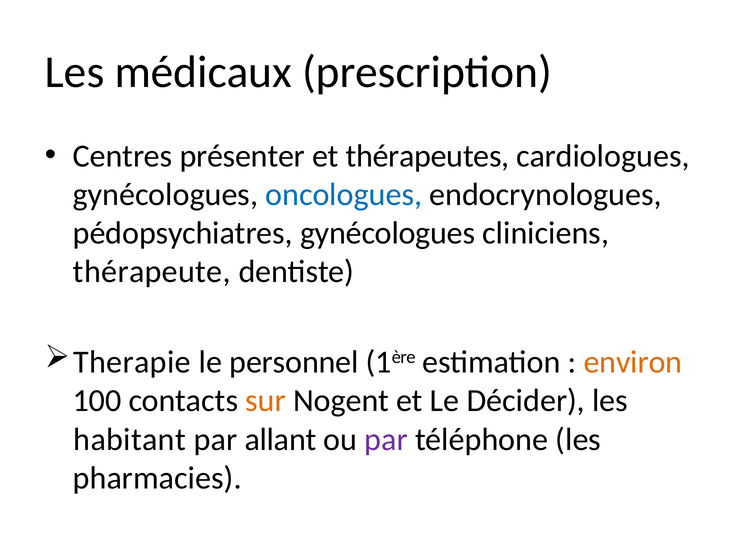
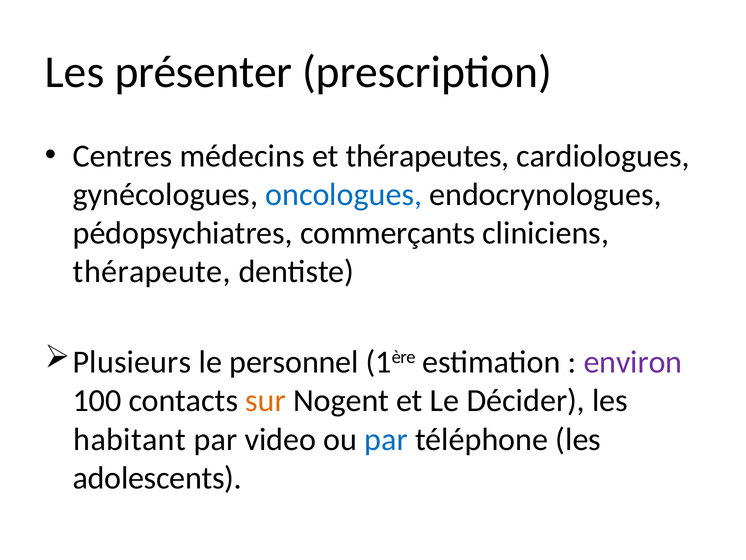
médicaux: médicaux -> présenter
présenter: présenter -> médecins
pédopsychiatres gynécologues: gynécologues -> commerçants
Therapie: Therapie -> Plusieurs
environ colour: orange -> purple
allant: allant -> video
par at (386, 439) colour: purple -> blue
pharmacies: pharmacies -> adolescents
